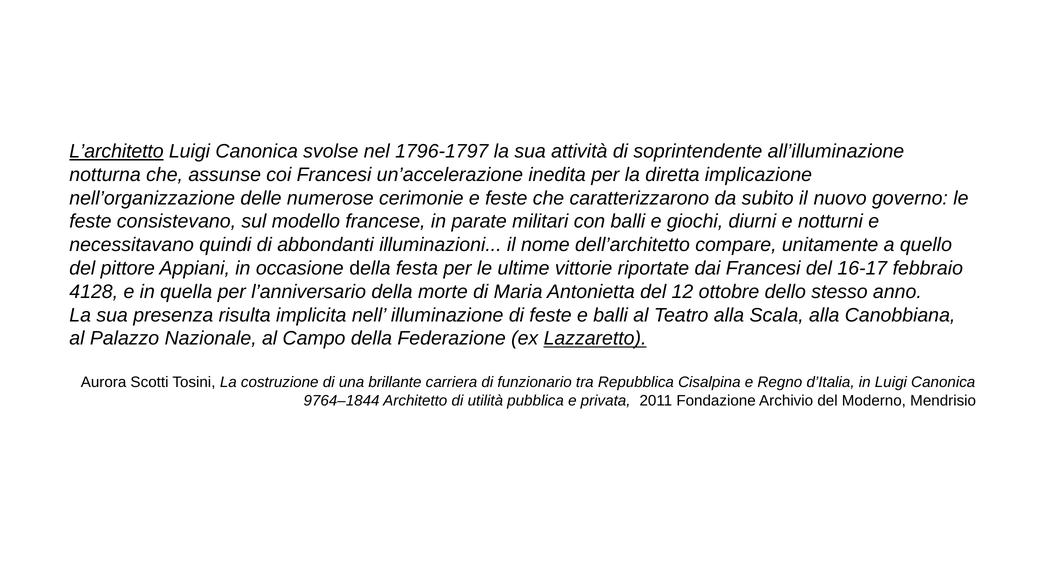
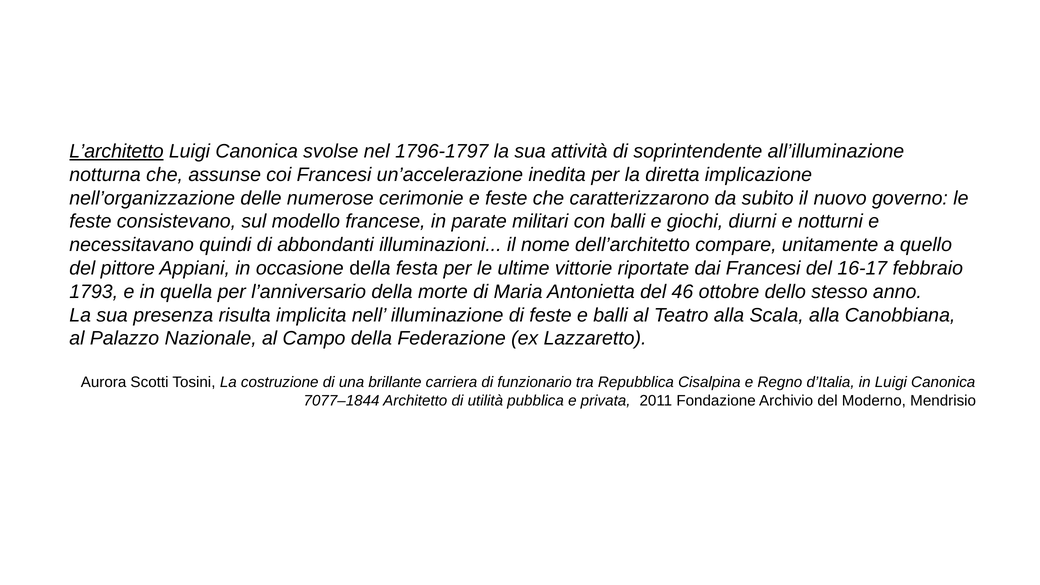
4128: 4128 -> 1793
12: 12 -> 46
Lazzaretto underline: present -> none
9764–1844: 9764–1844 -> 7077–1844
